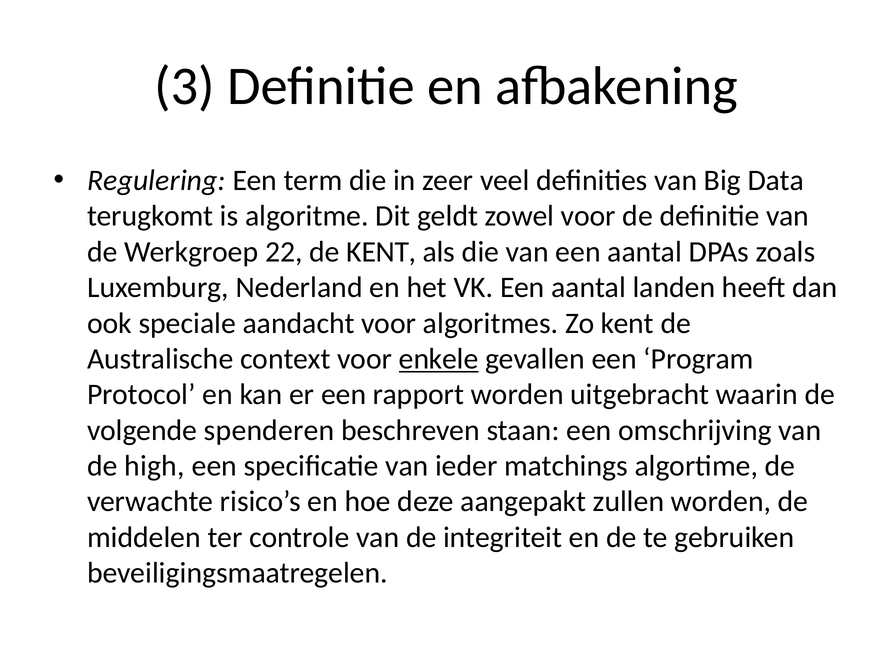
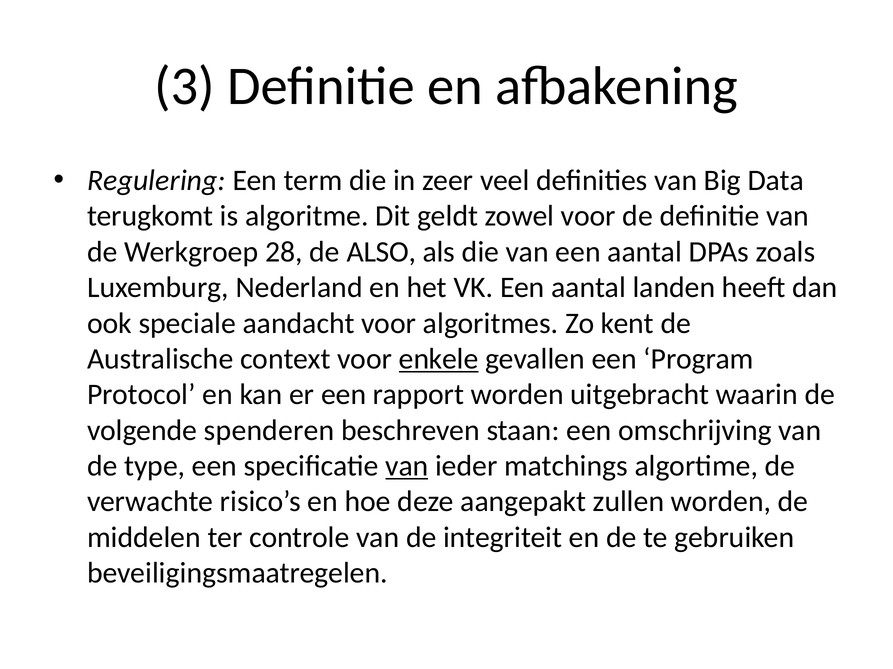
22: 22 -> 28
de KENT: KENT -> ALSO
high: high -> type
van at (407, 466) underline: none -> present
